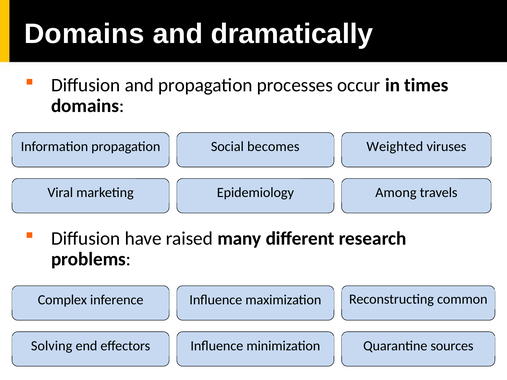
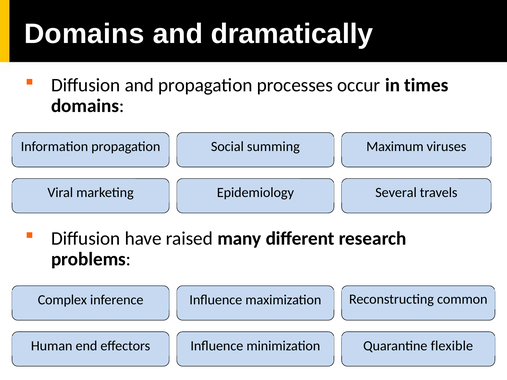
becomes: becomes -> summing
Weighted: Weighted -> Maximum
Among: Among -> Several
Solving: Solving -> Human
sources: sources -> flexible
